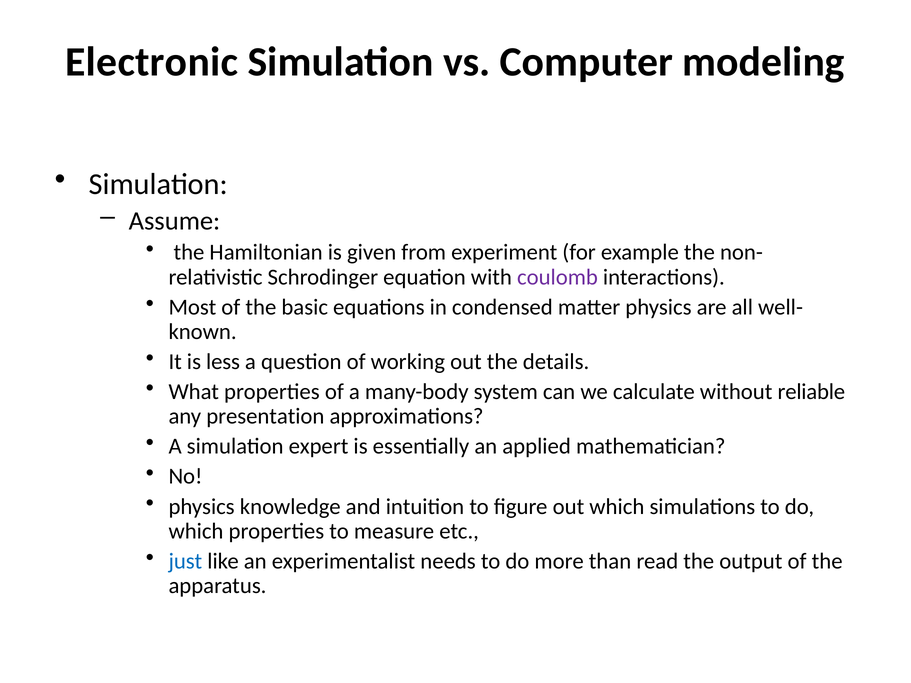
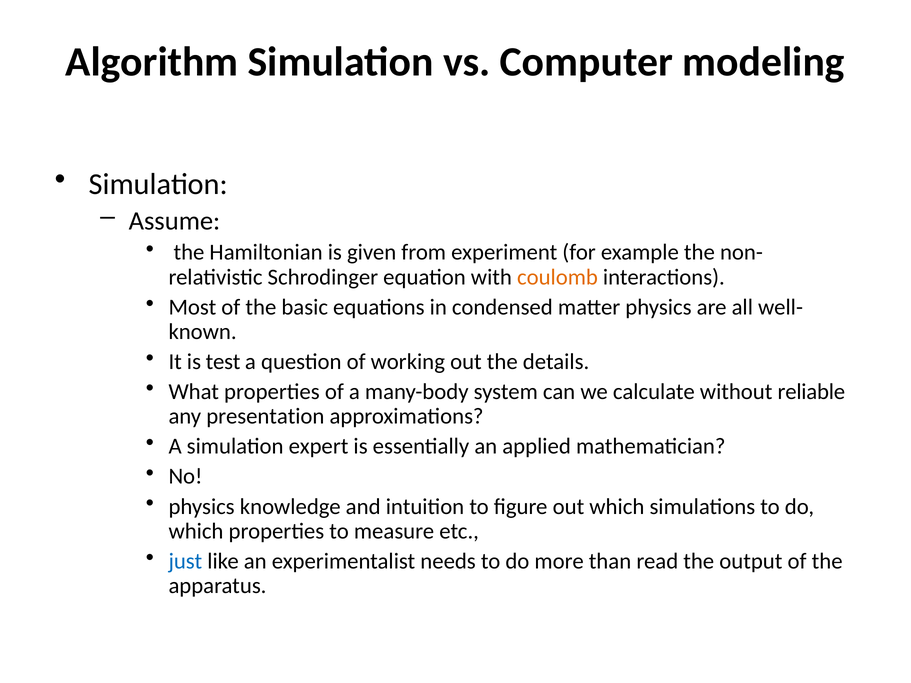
Electronic: Electronic -> Algorithm
coulomb colour: purple -> orange
less: less -> test
